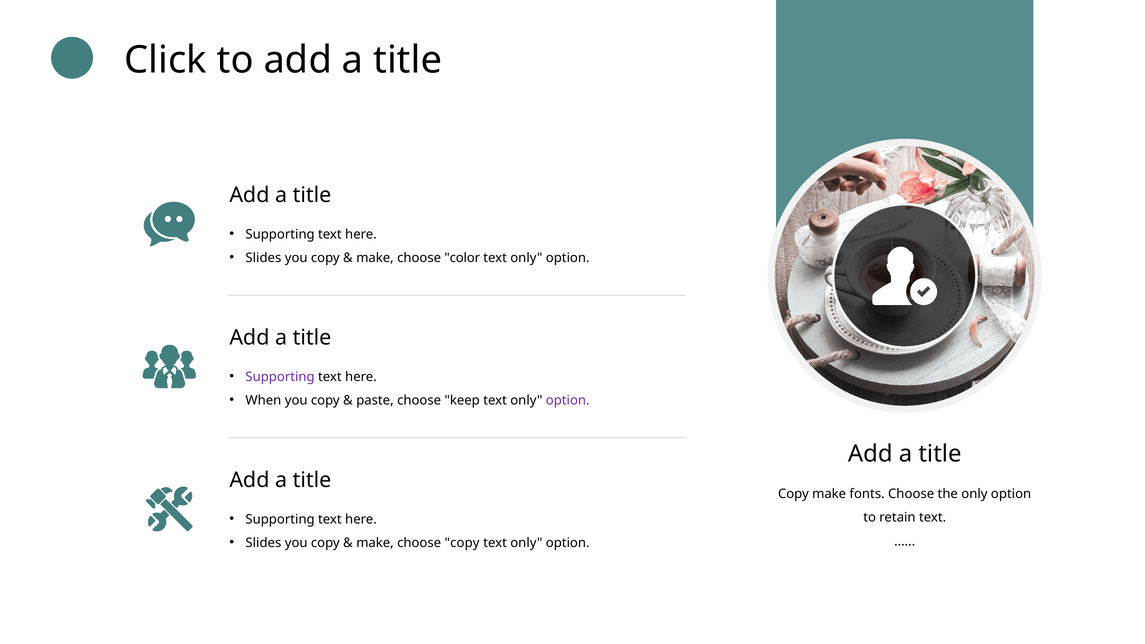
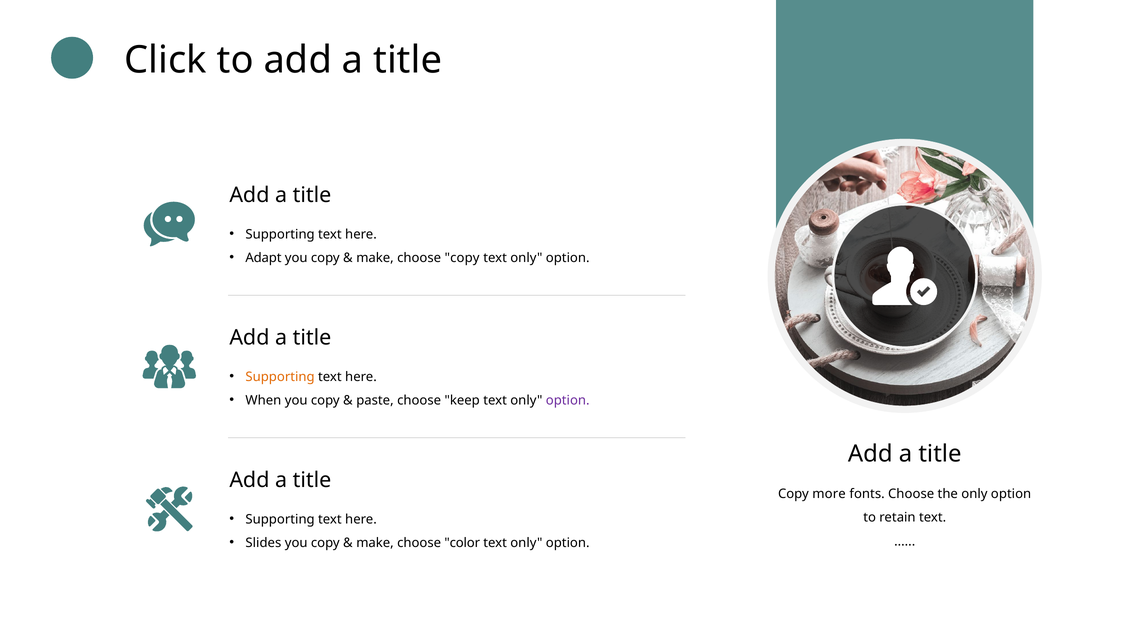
Slides at (263, 258): Slides -> Adapt
choose color: color -> copy
Supporting at (280, 377) colour: purple -> orange
Copy make: make -> more
choose copy: copy -> color
